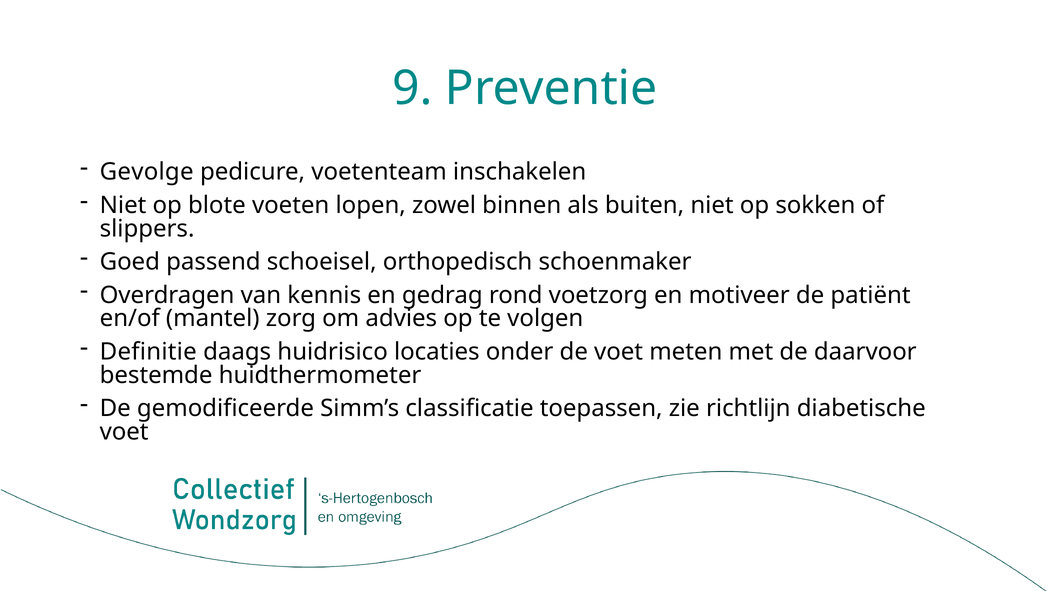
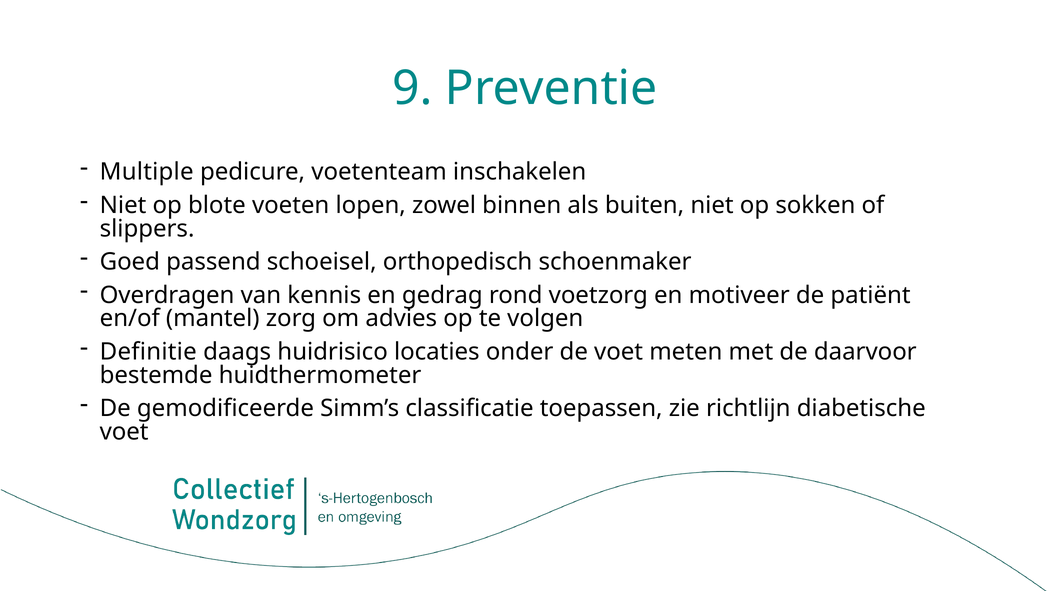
Gevolge: Gevolge -> Multiple
